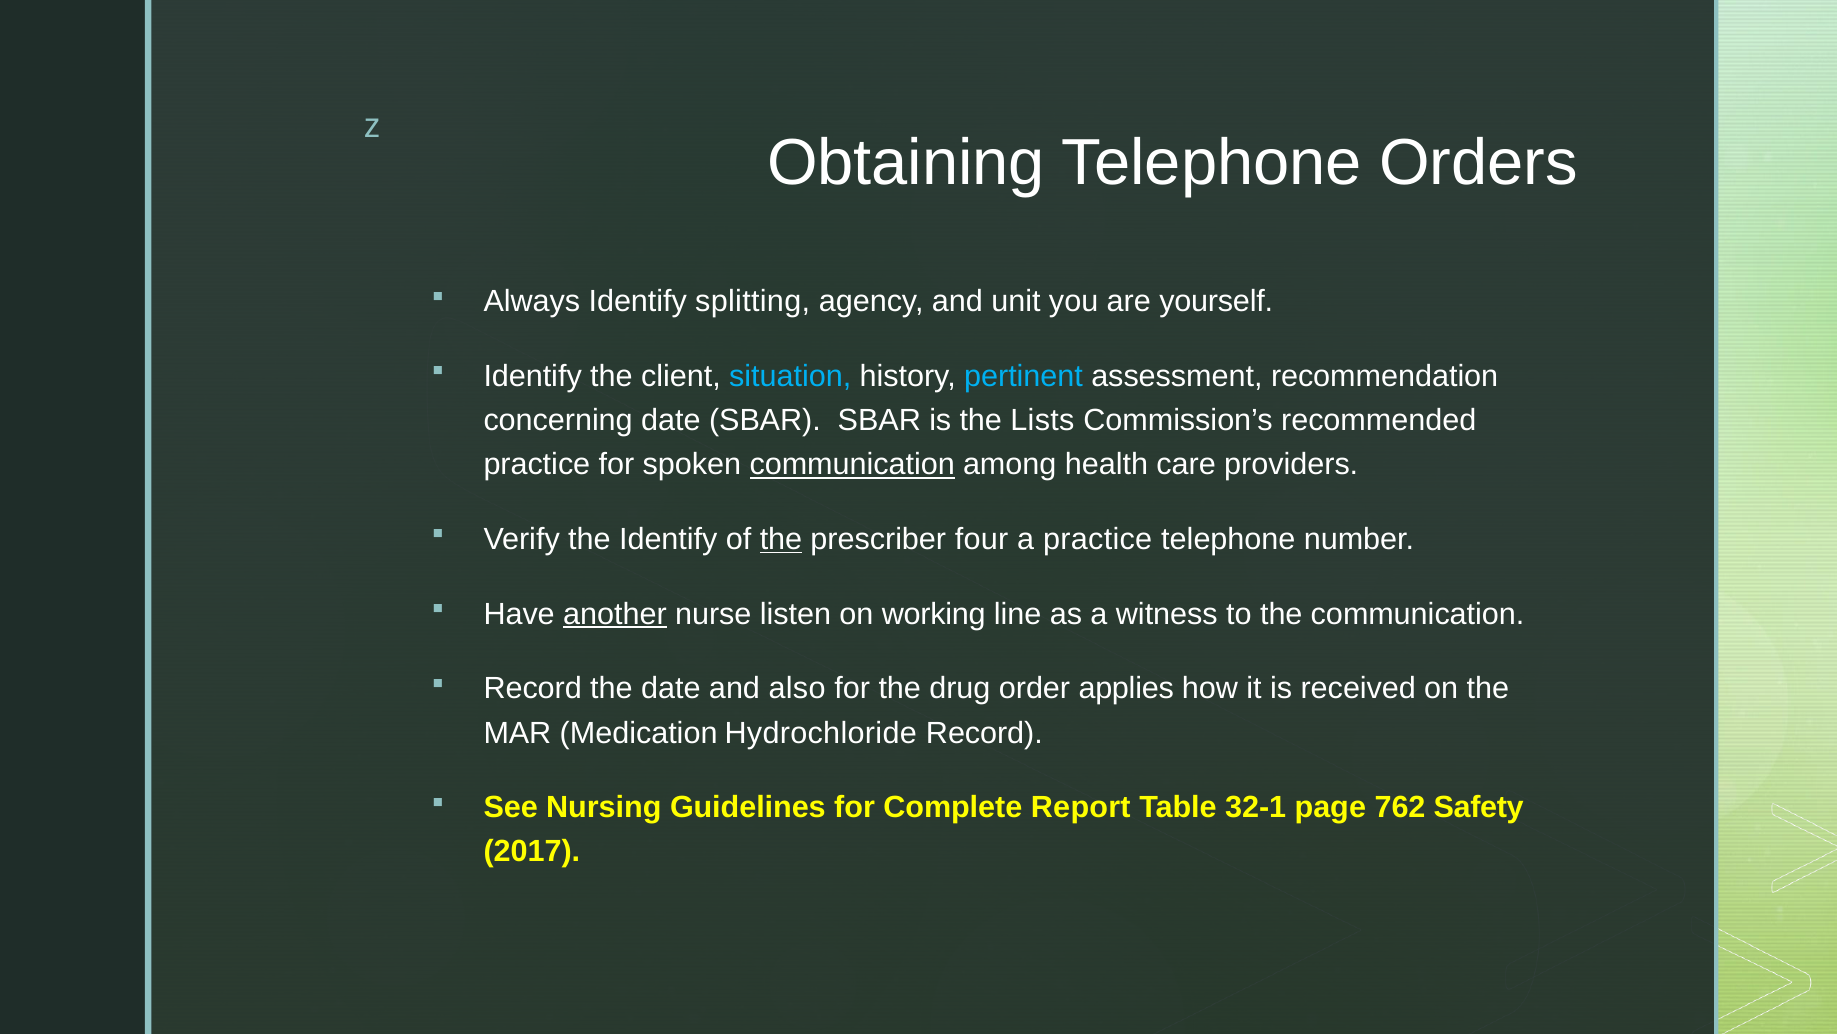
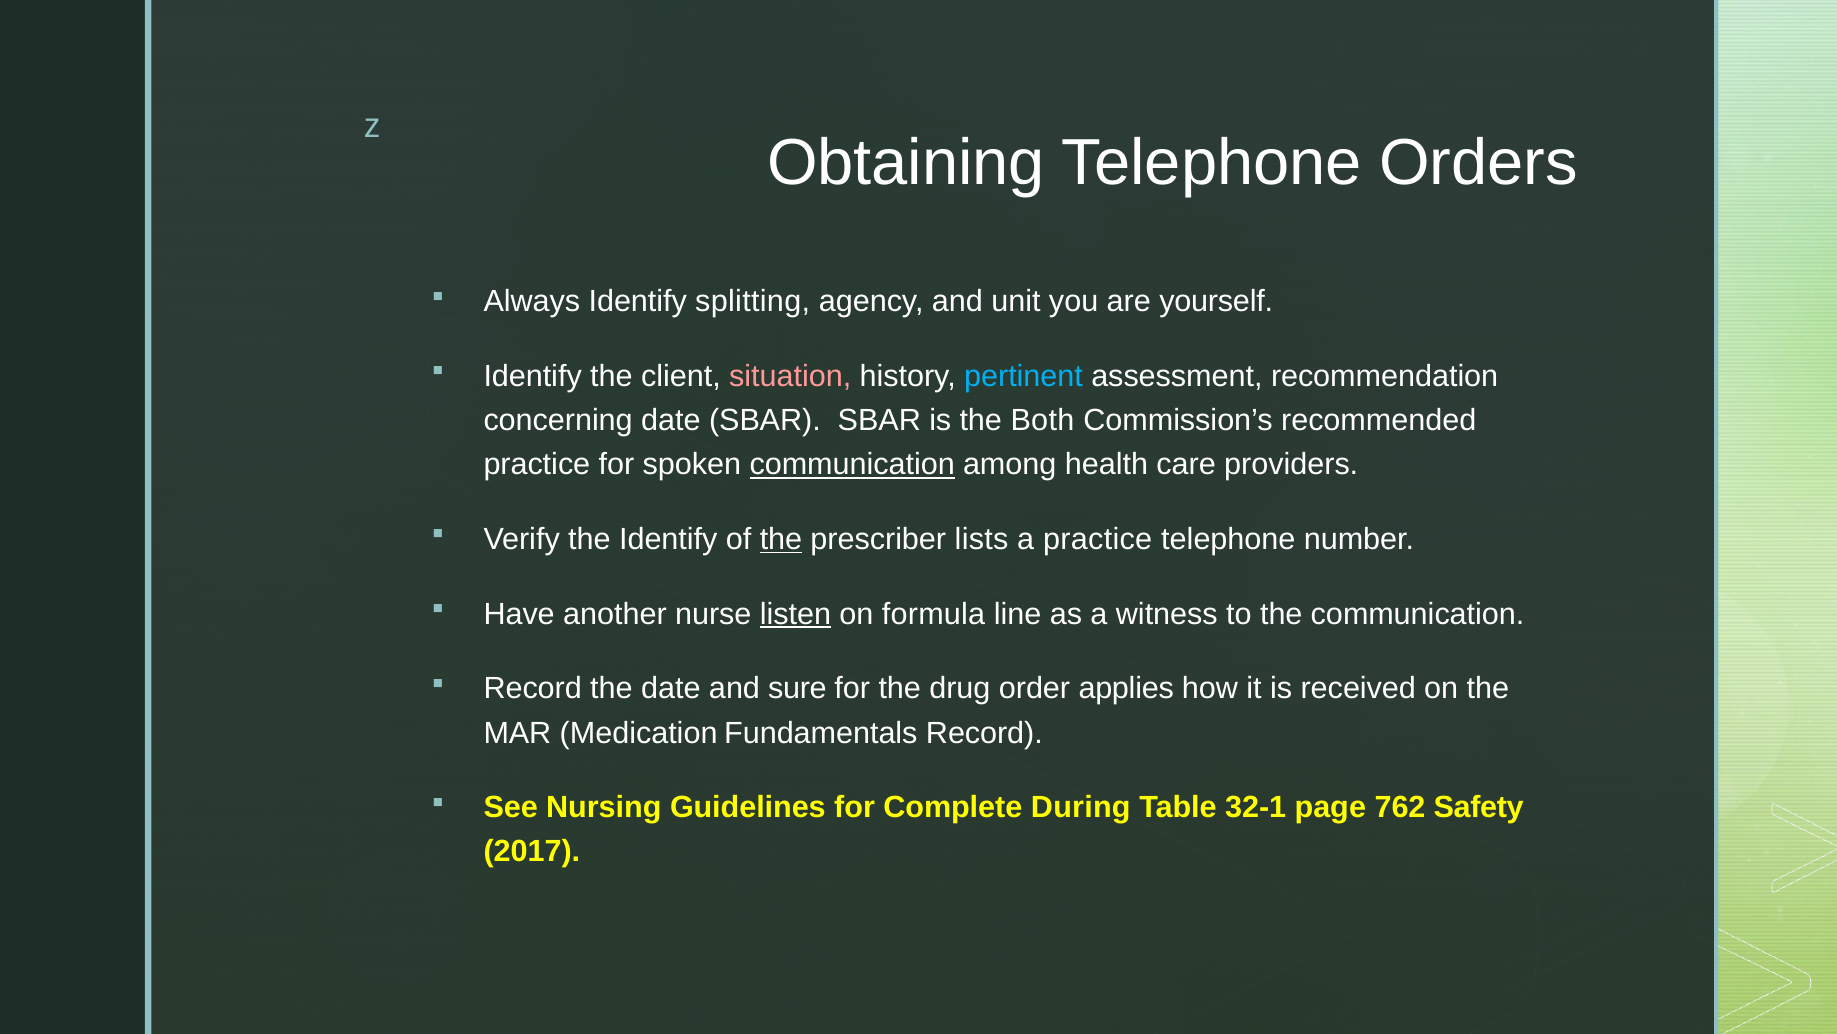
situation colour: light blue -> pink
Lists: Lists -> Both
four: four -> lists
another underline: present -> none
listen underline: none -> present
working: working -> formula
also: also -> sure
Hydrochloride: Hydrochloride -> Fundamentals
Report: Report -> During
